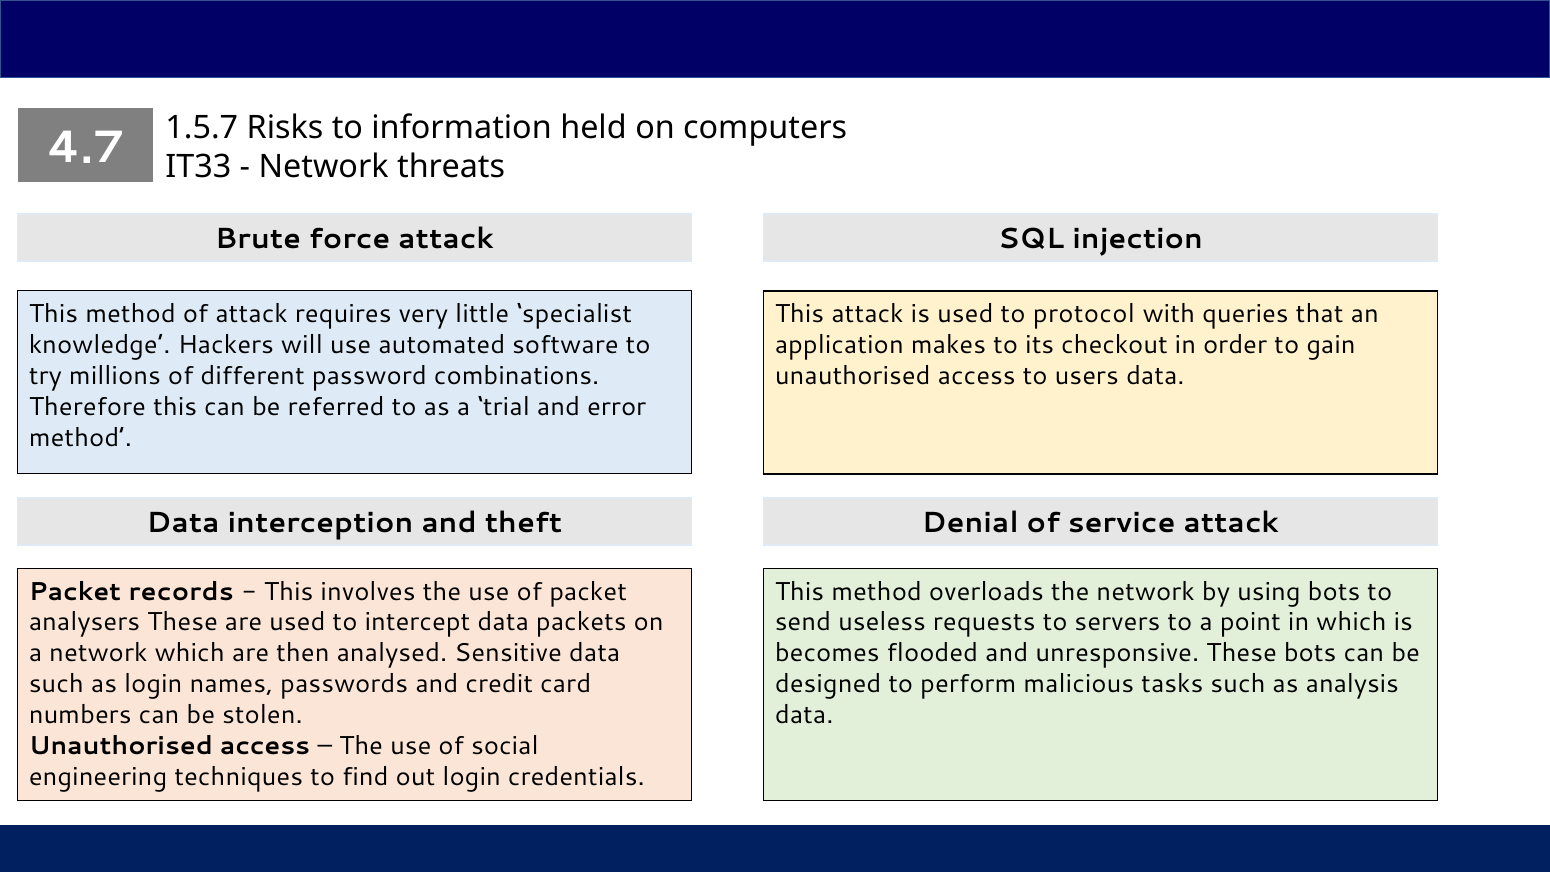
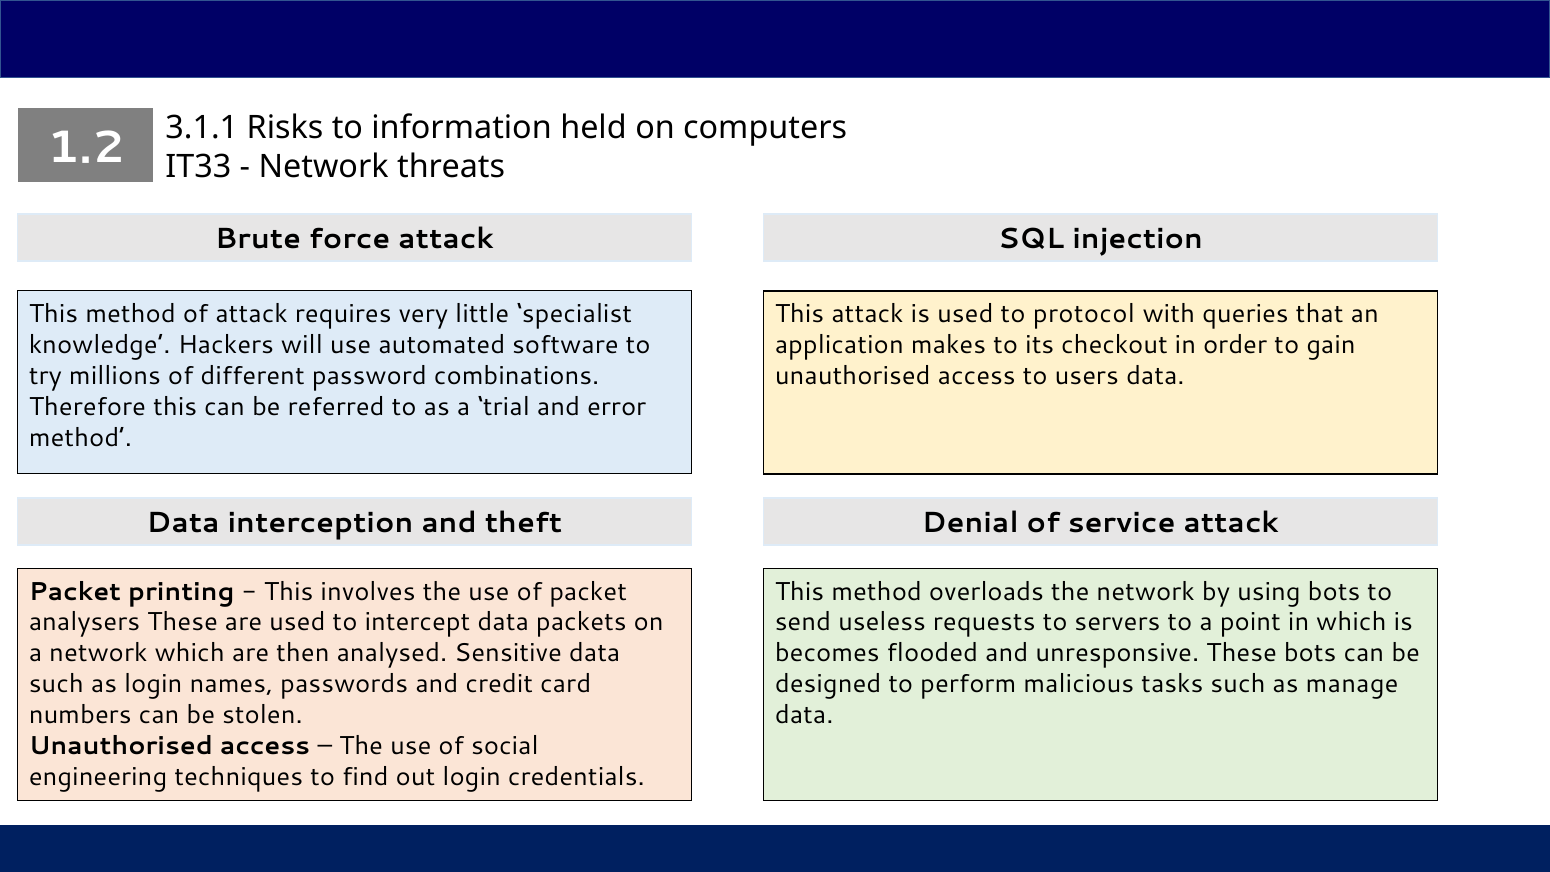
1.5.7: 1.5.7 -> 3.1.1
4.7: 4.7 -> 1.2
records: records -> printing
analysis: analysis -> manage
